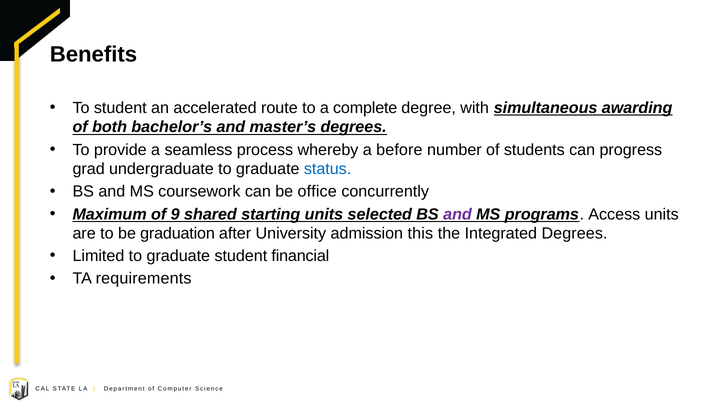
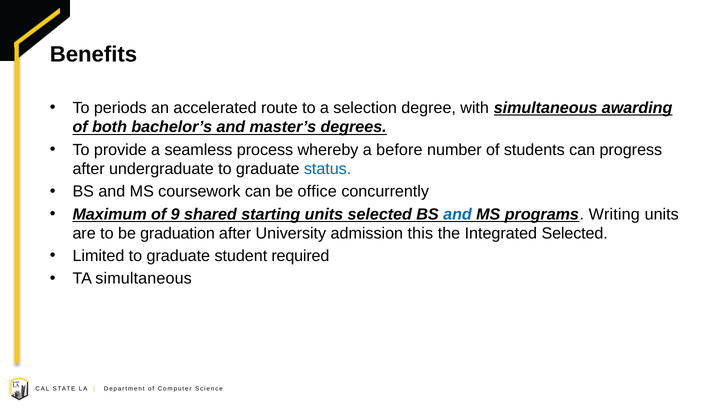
To student: student -> periods
complete: complete -> selection
grad at (89, 169): grad -> after
and at (457, 214) colour: purple -> blue
Access: Access -> Writing
Integrated Degrees: Degrees -> Selected
financial: financial -> required
TA requirements: requirements -> simultaneous
